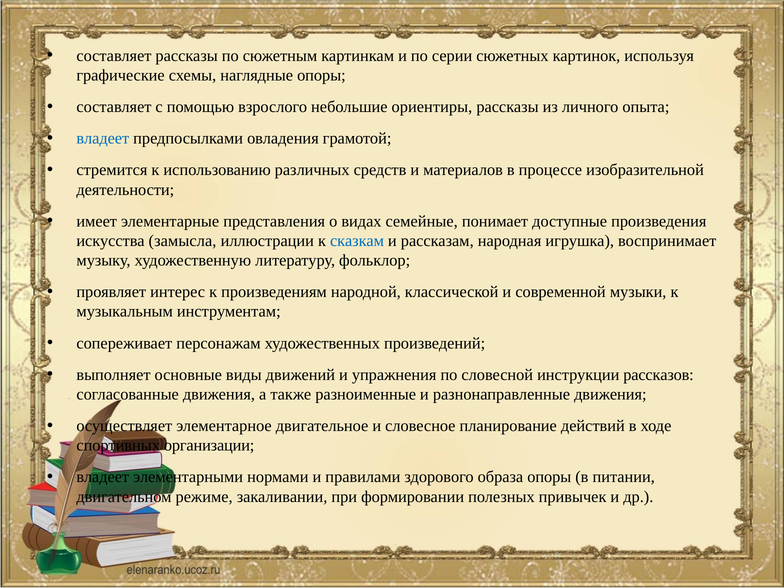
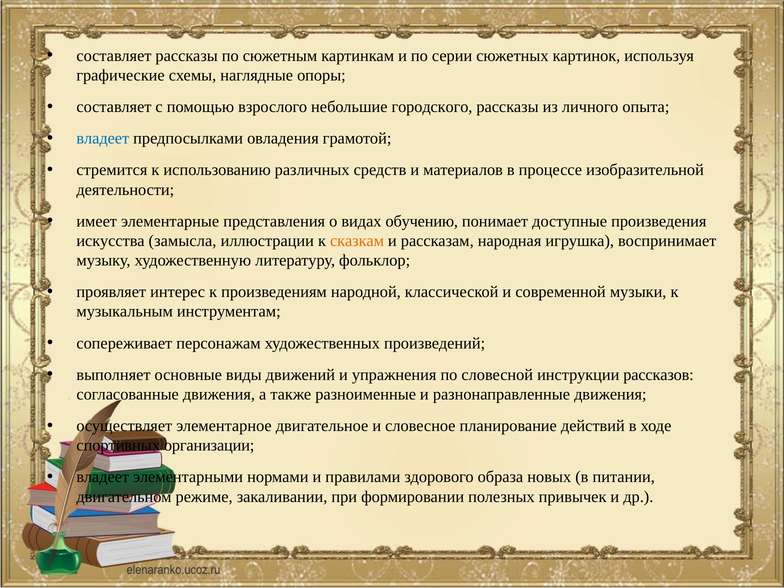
ориентиры: ориентиры -> городского
семейные: семейные -> обучению
сказкам colour: blue -> orange
образа опоры: опоры -> новых
